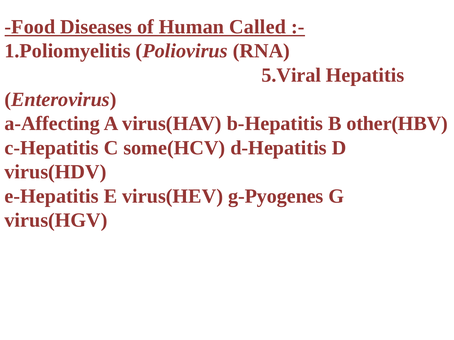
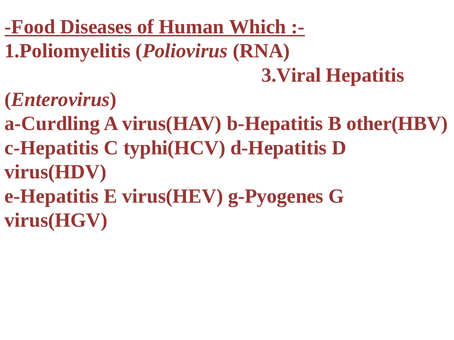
Called: Called -> Which
5.Viral: 5.Viral -> 3.Viral
a-Affecting: a-Affecting -> a-Curdling
some(HCV: some(HCV -> typhi(HCV
